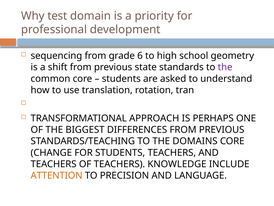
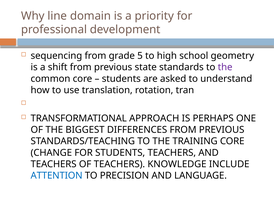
test: test -> line
6: 6 -> 5
DOMAINS: DOMAINS -> TRAINING
ATTENTION colour: orange -> blue
